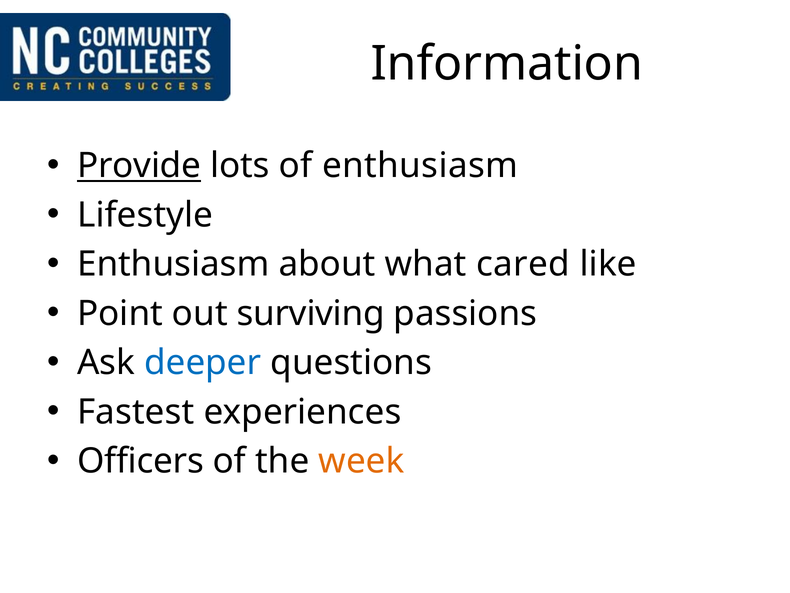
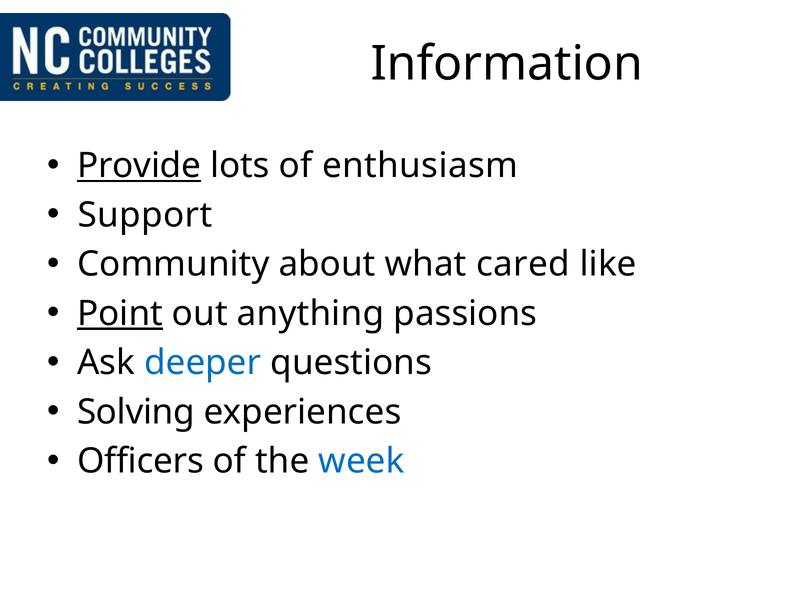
Lifestyle: Lifestyle -> Support
Enthusiasm at (173, 264): Enthusiasm -> Community
Point underline: none -> present
surviving: surviving -> anything
Fastest: Fastest -> Solving
week colour: orange -> blue
